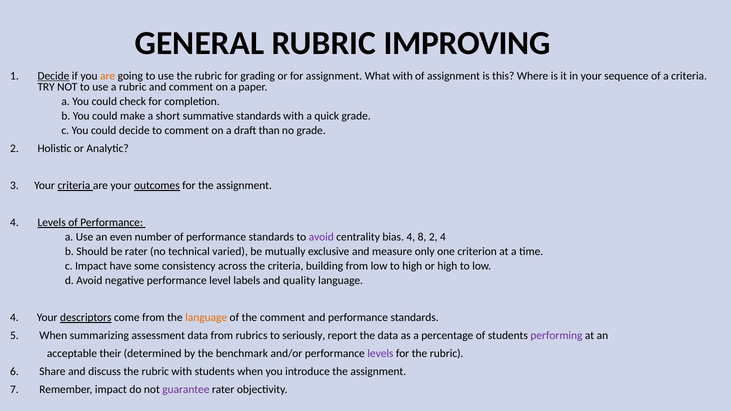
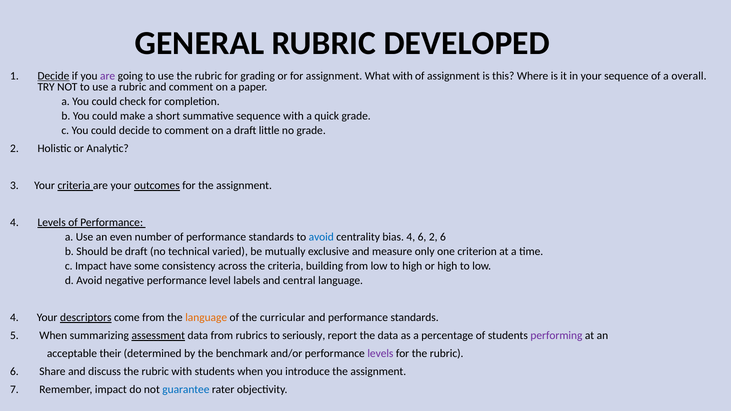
IMPROVING: IMPROVING -> DEVELOPED
are at (108, 76) colour: orange -> purple
a criteria: criteria -> overall
summative standards: standards -> sequence
than: than -> little
avoid at (321, 237) colour: purple -> blue
4 8: 8 -> 6
2 4: 4 -> 6
be rater: rater -> draft
quality: quality -> central
the comment: comment -> curricular
assessment underline: none -> present
guarantee colour: purple -> blue
